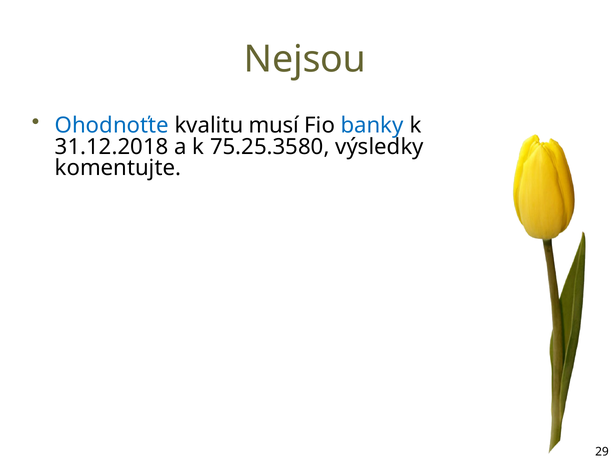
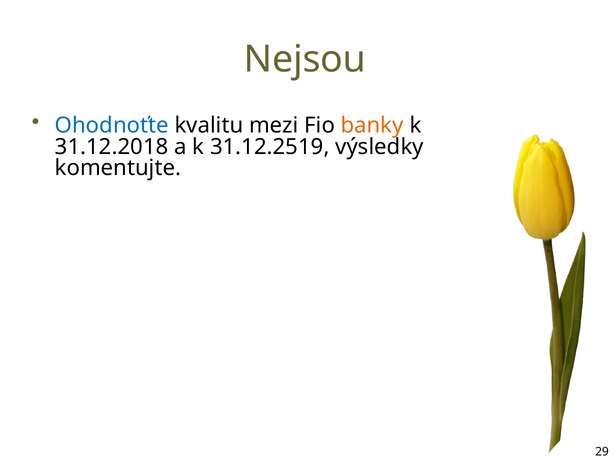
musí: musí -> mezi
banky colour: blue -> orange
75.25.3580: 75.25.3580 -> 31.12.2519
